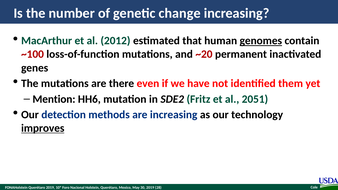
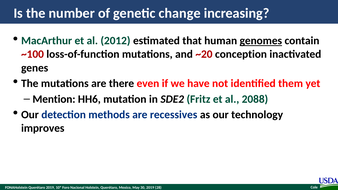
permanent: permanent -> conception
2051: 2051 -> 2088
are increasing: increasing -> recessives
improves underline: present -> none
